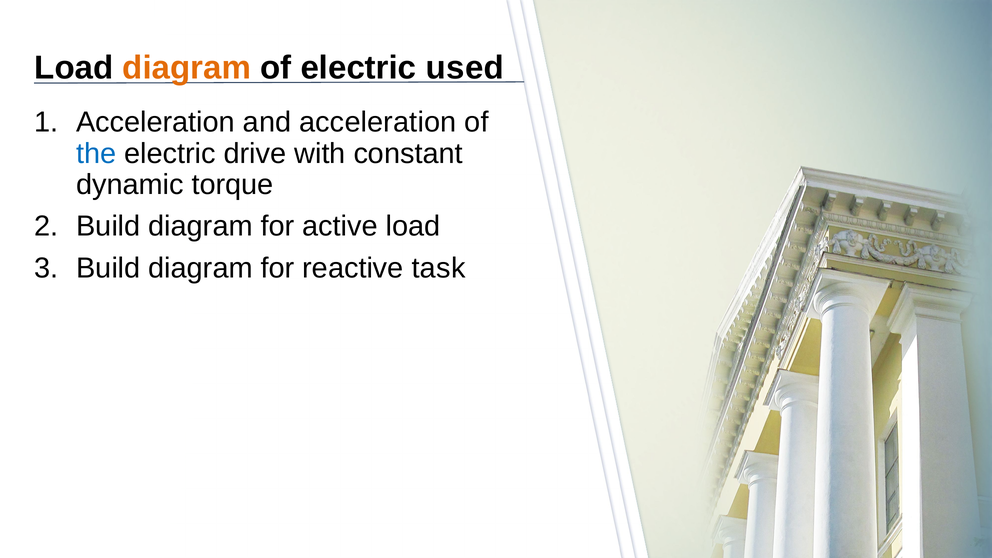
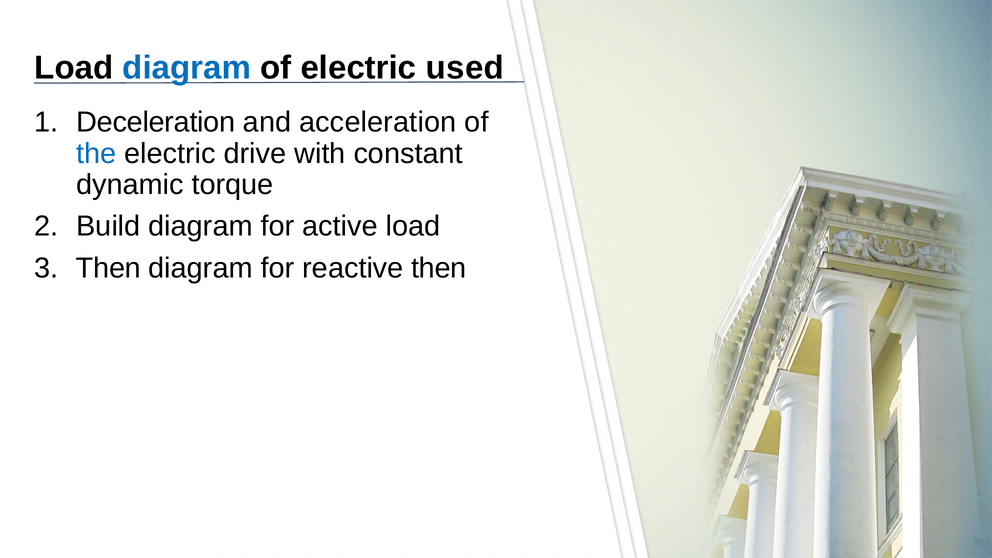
diagram at (187, 68) colour: orange -> blue
Acceleration at (156, 122): Acceleration -> Deceleration
Build at (108, 268): Build -> Then
reactive task: task -> then
